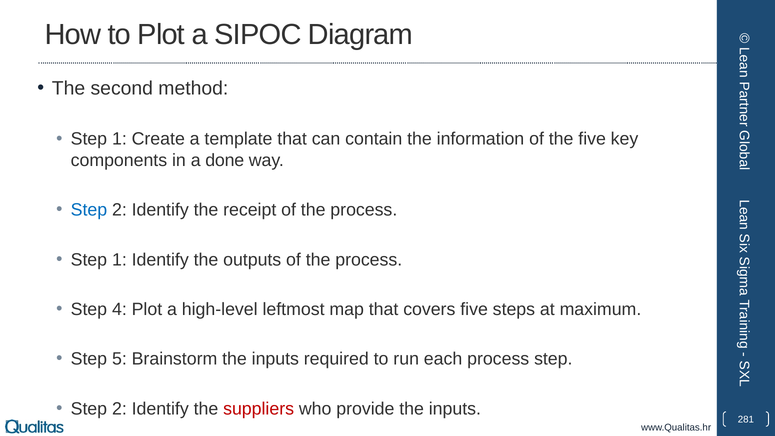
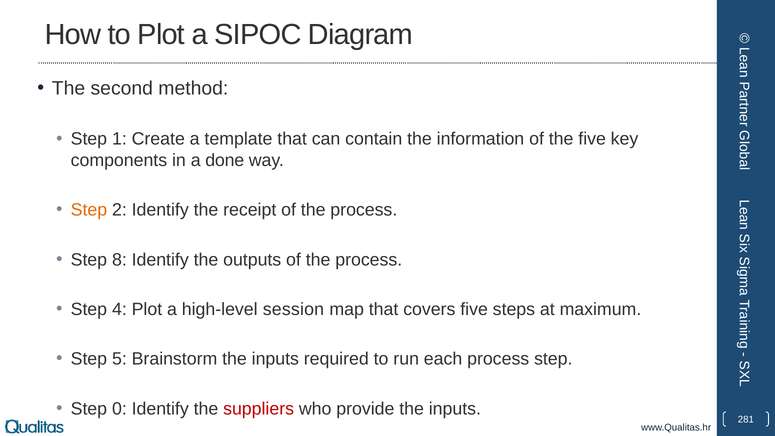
Step at (89, 210) colour: blue -> orange
1 at (119, 260): 1 -> 8
leftmost: leftmost -> session
2 at (119, 409): 2 -> 0
